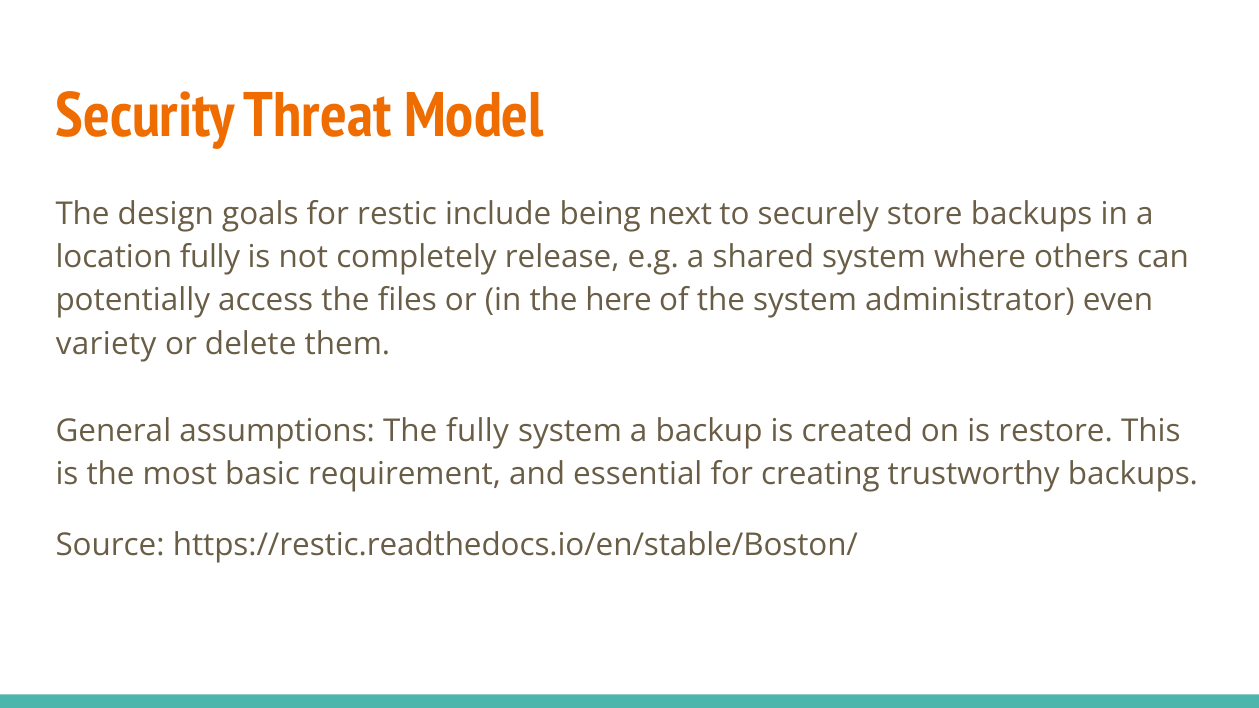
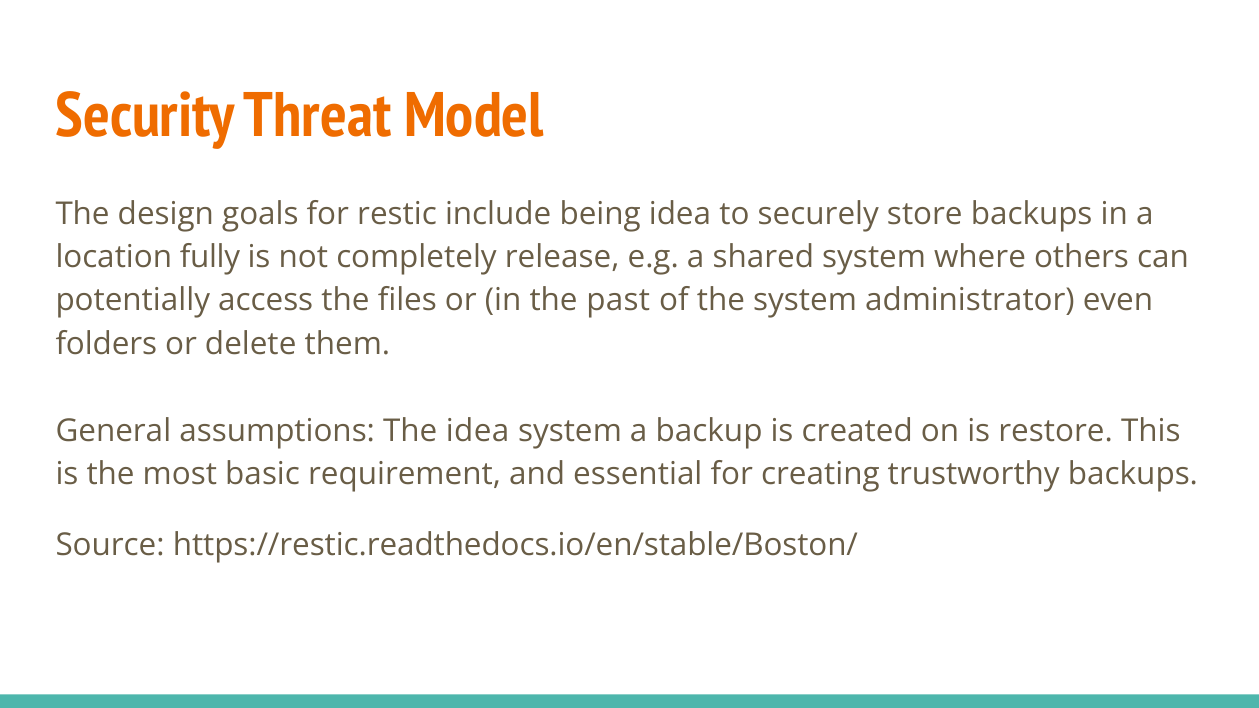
being next: next -> idea
here: here -> past
variety: variety -> folders
The fully: fully -> idea
